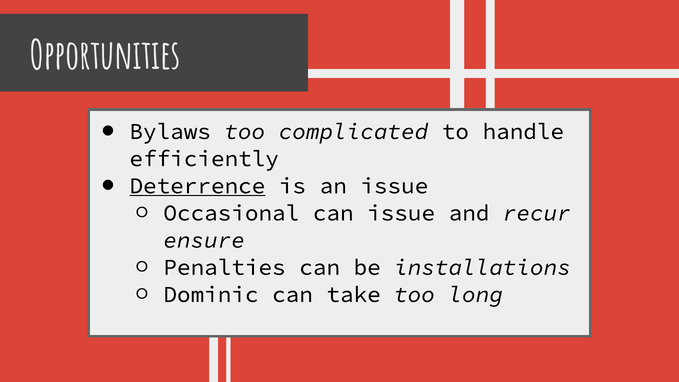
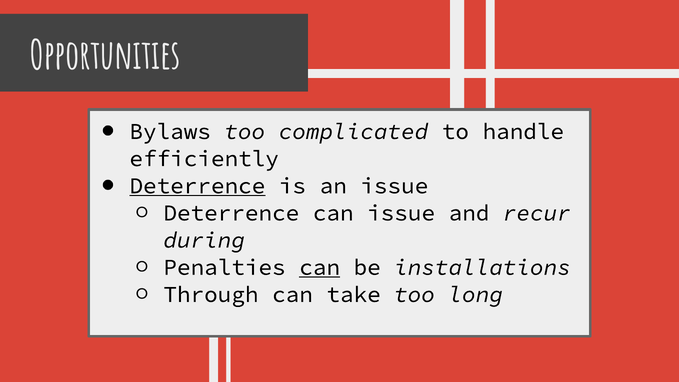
Occasional at (231, 213): Occasional -> Deterrence
ensure: ensure -> during
can at (320, 267) underline: none -> present
Dominic: Dominic -> Through
